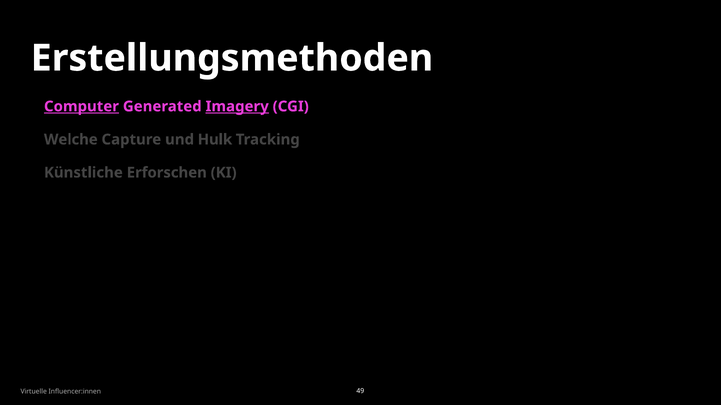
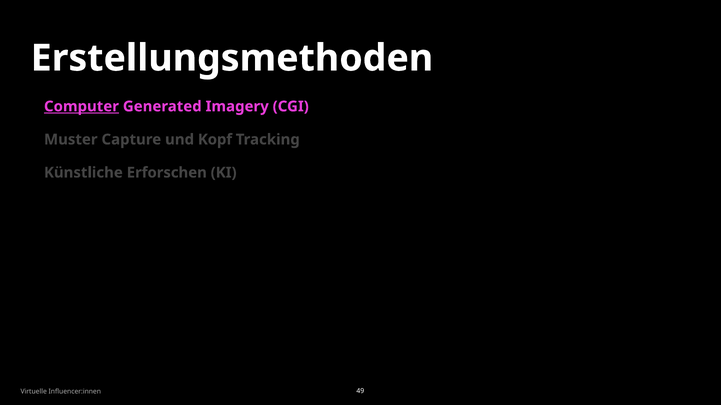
Imagery underline: present -> none
Welche: Welche -> Muster
Hulk: Hulk -> Kopf
